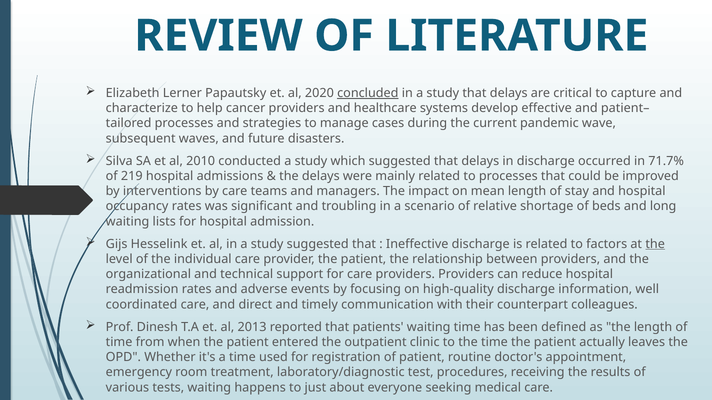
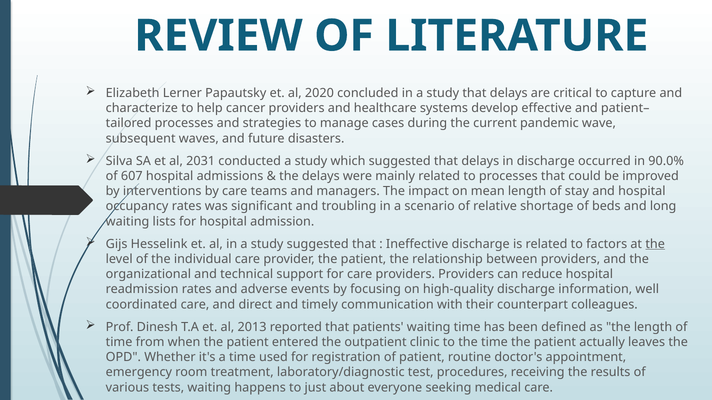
concluded underline: present -> none
2010: 2010 -> 2031
71.7%: 71.7% -> 90.0%
219: 219 -> 607
